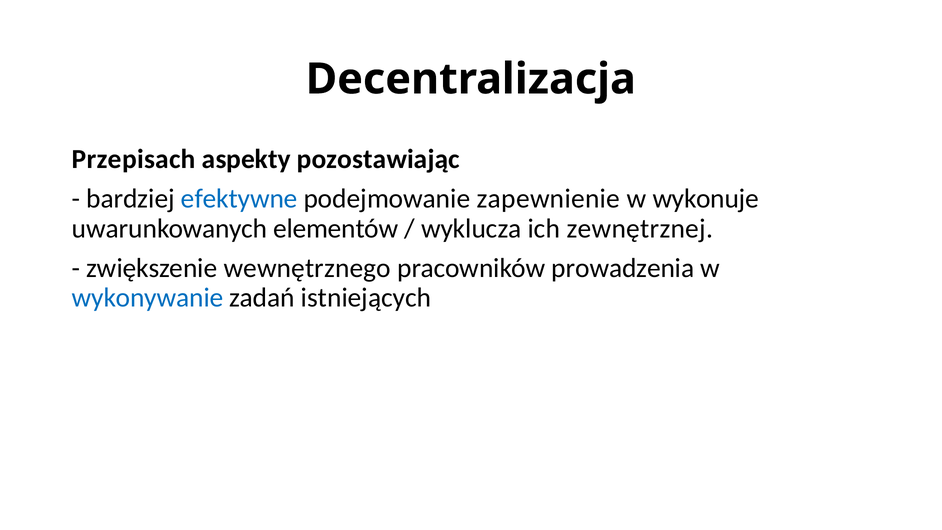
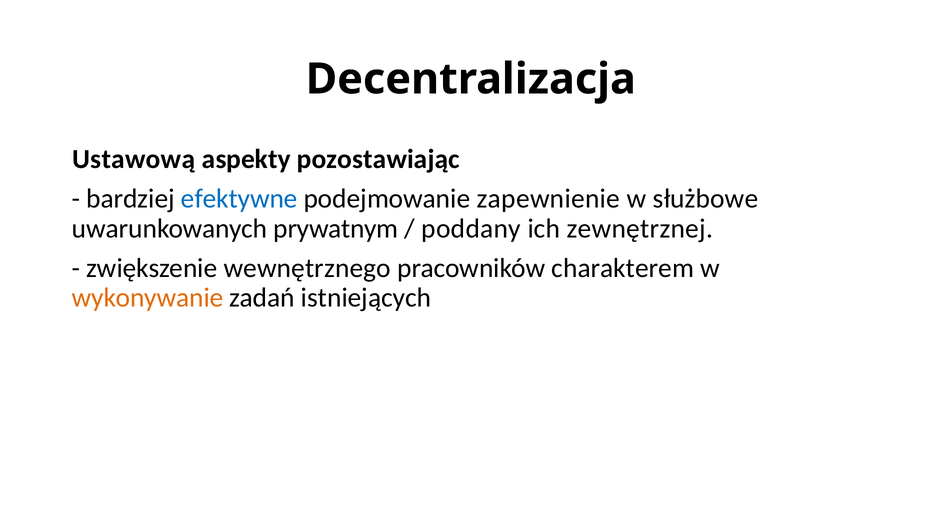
Przepisach: Przepisach -> Ustawową
wykonuje: wykonuje -> służbowe
elementów: elementów -> prywatnym
wyklucza: wyklucza -> poddany
prowadzenia: prowadzenia -> charakterem
wykonywanie colour: blue -> orange
